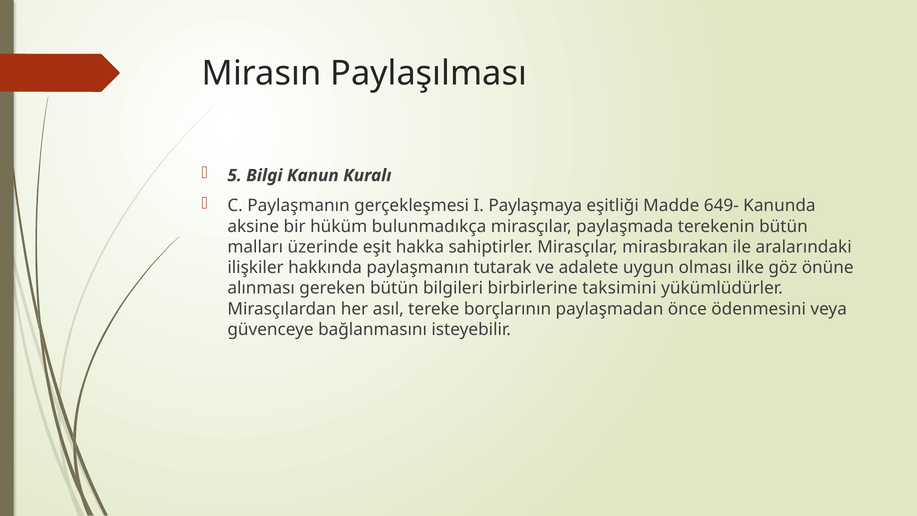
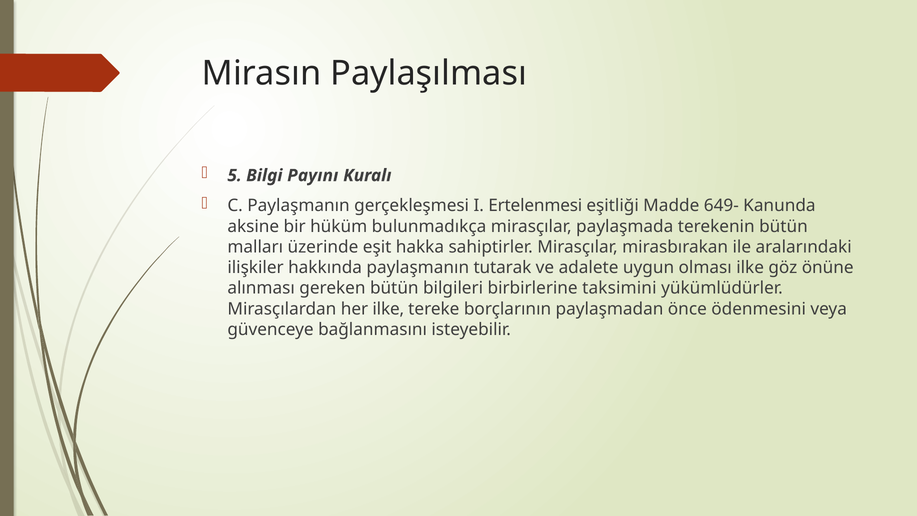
Kanun: Kanun -> Payını
Paylaşmaya: Paylaşmaya -> Ertelenmesi
her asıl: asıl -> ilke
